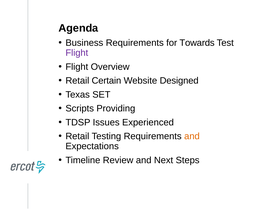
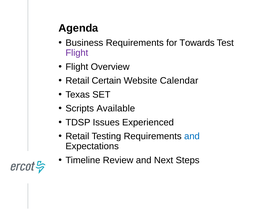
Designed: Designed -> Calendar
Providing: Providing -> Available
and at (192, 136) colour: orange -> blue
